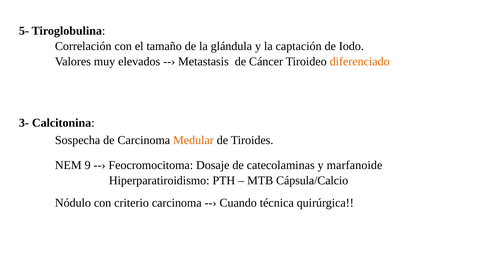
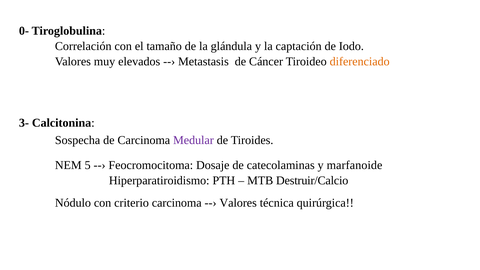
5-: 5- -> 0-
Medular colour: orange -> purple
9: 9 -> 5
Cápsula/Calcio: Cápsula/Calcio -> Destruir/Calcio
Cuando at (238, 203): Cuando -> Valores
